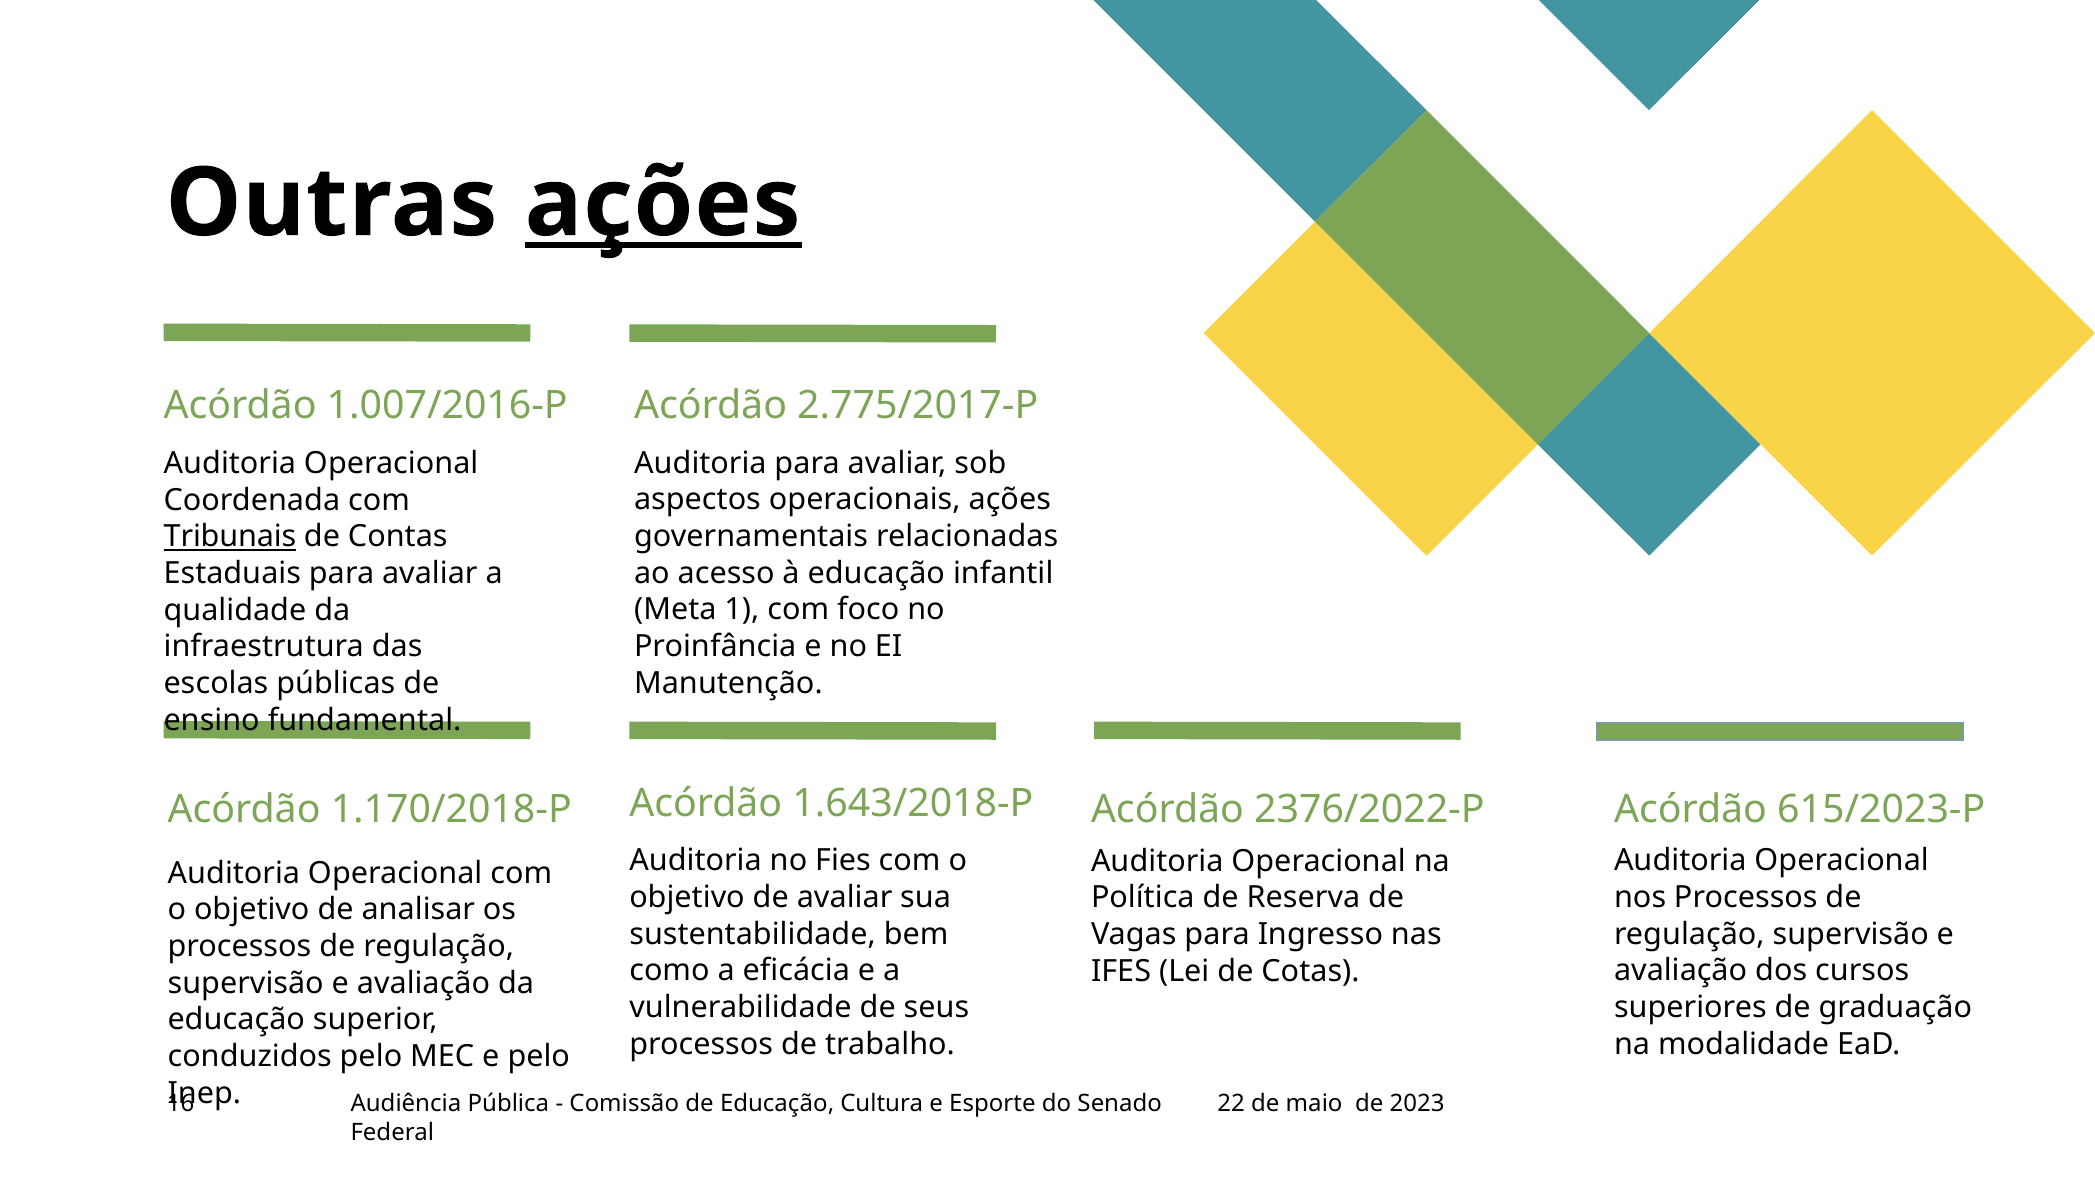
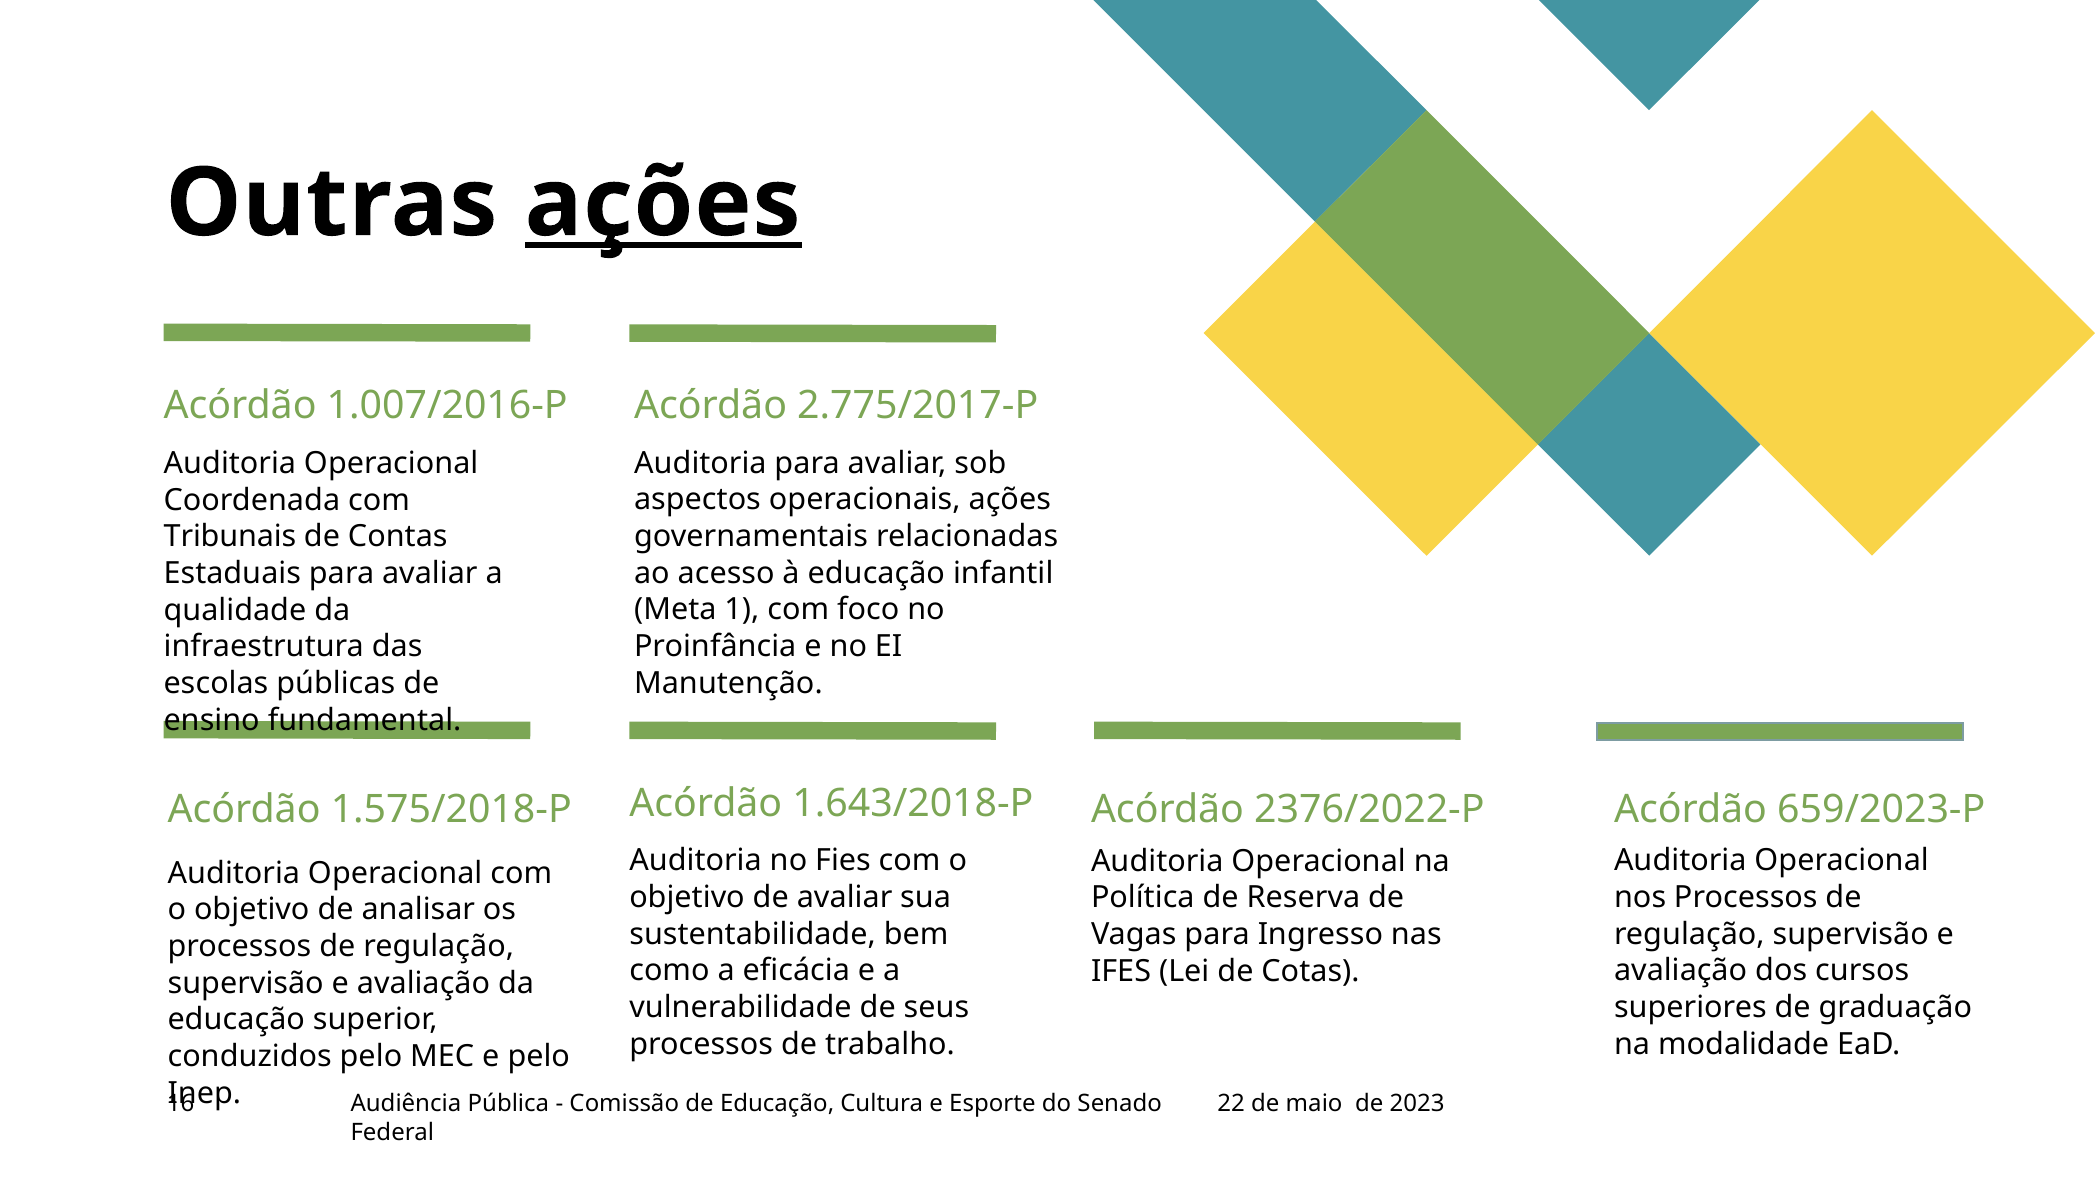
Tribunais underline: present -> none
615/2023-P: 615/2023-P -> 659/2023-P
1.170/2018-P: 1.170/2018-P -> 1.575/2018-P
